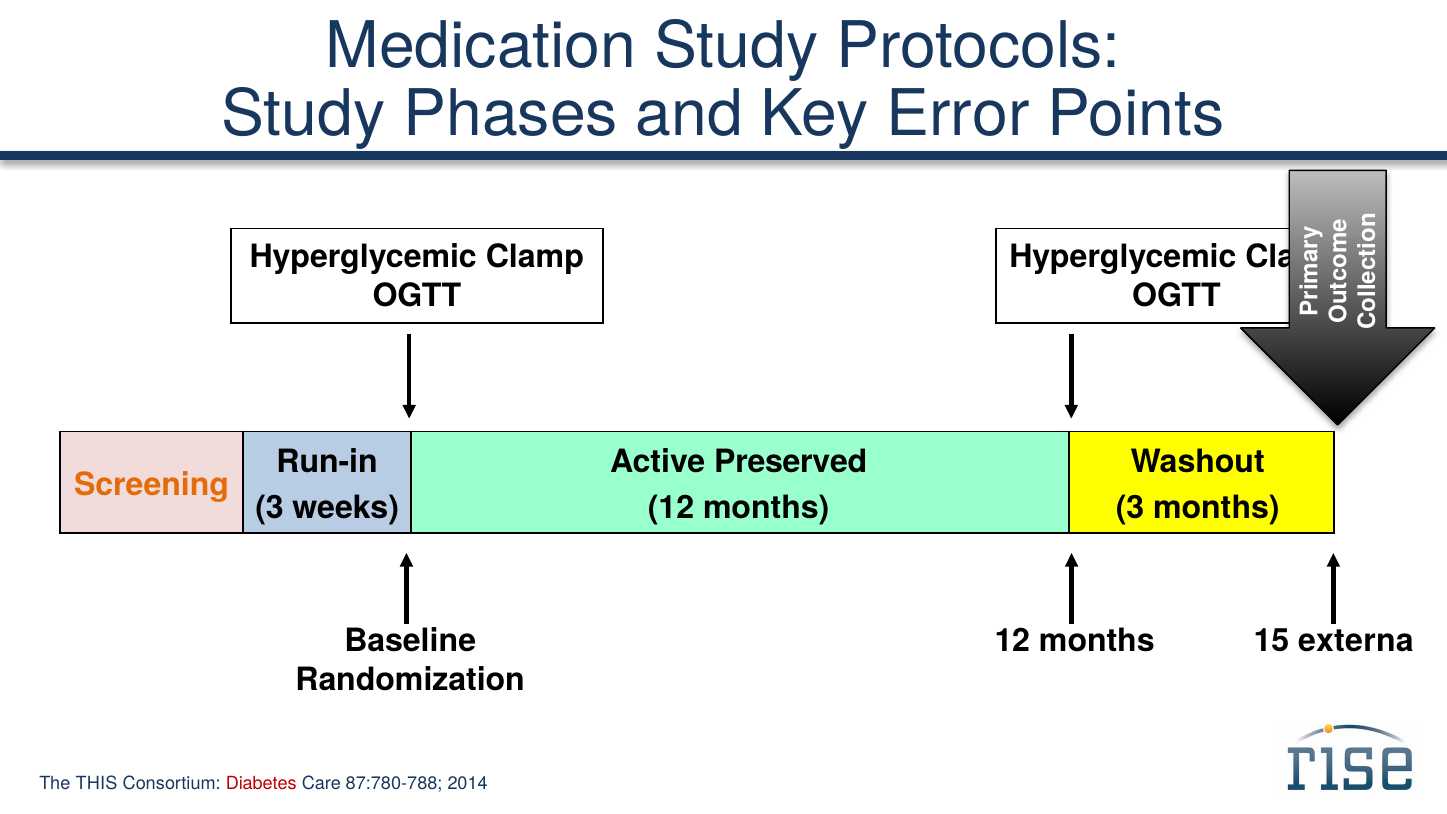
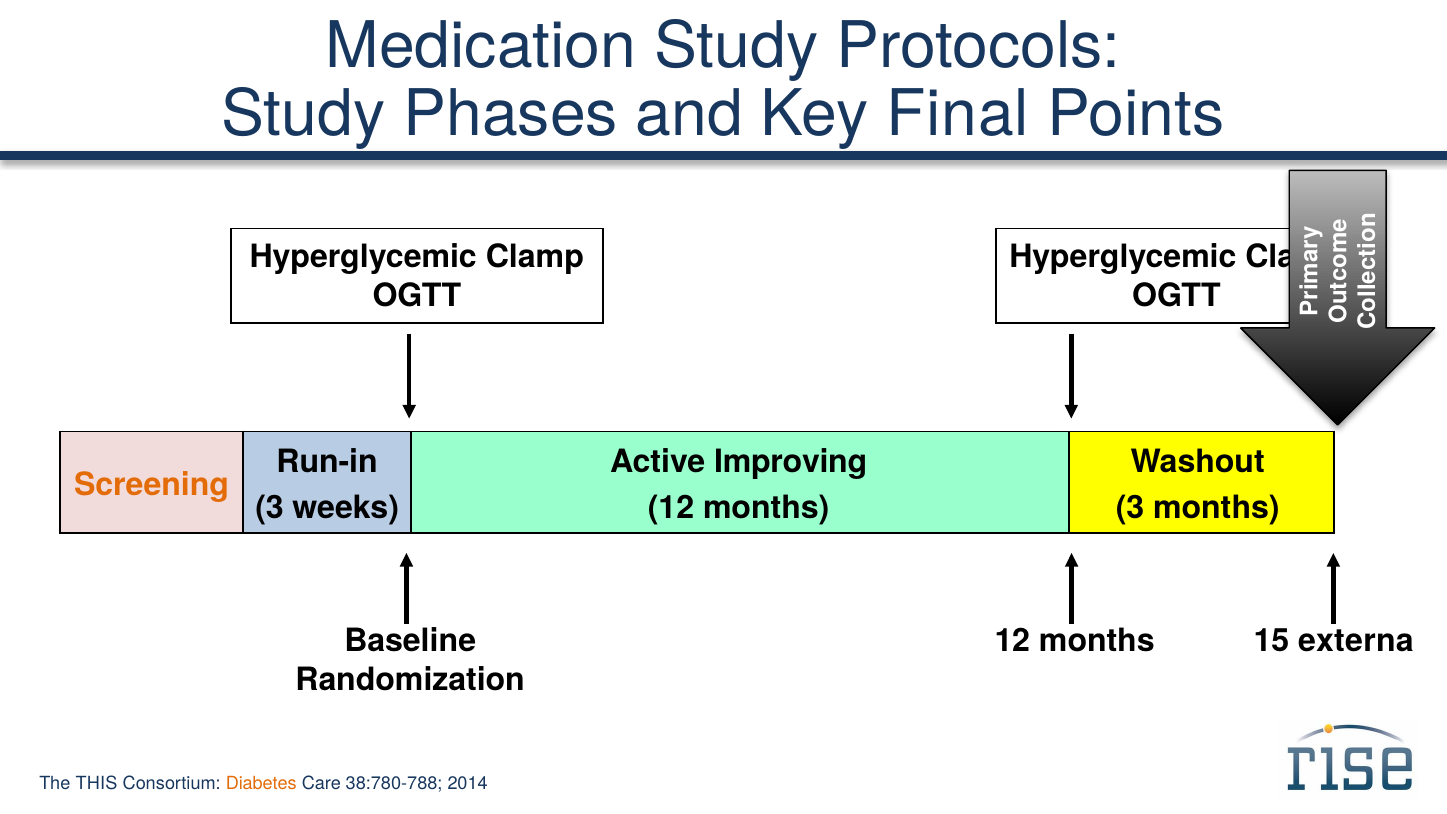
Error: Error -> Final
Preserved: Preserved -> Improving
Diabetes colour: red -> orange
87:780-788: 87:780-788 -> 38:780-788
